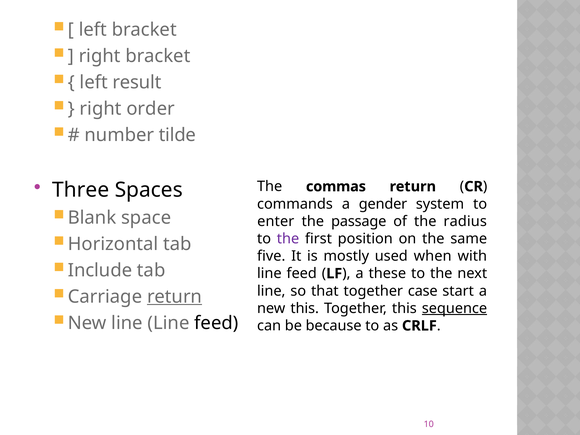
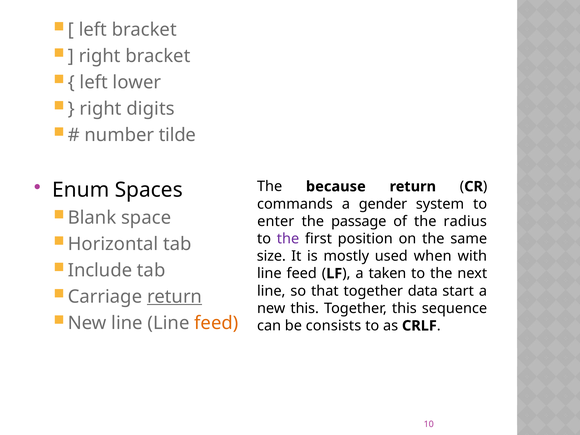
result: result -> lower
order: order -> digits
Three: Three -> Enum
commas: commas -> because
five: five -> size
these: these -> taken
case: case -> data
sequence underline: present -> none
feed at (216, 323) colour: black -> orange
because: because -> consists
